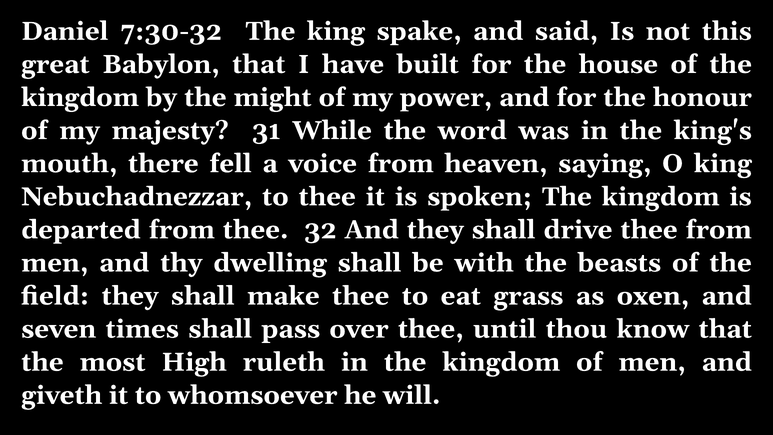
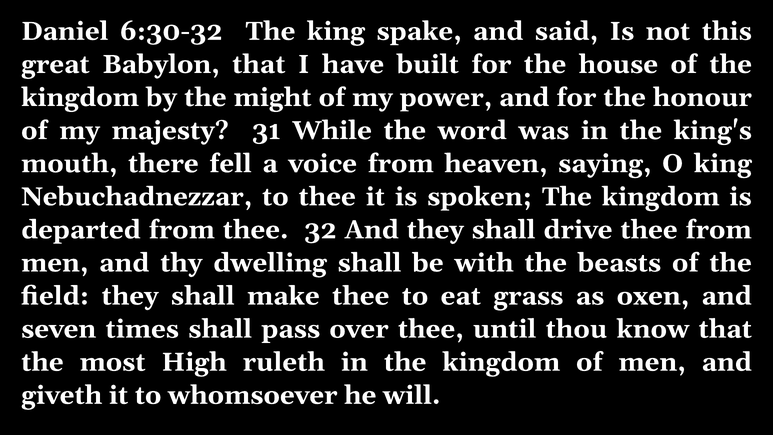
7:30-32: 7:30-32 -> 6:30-32
